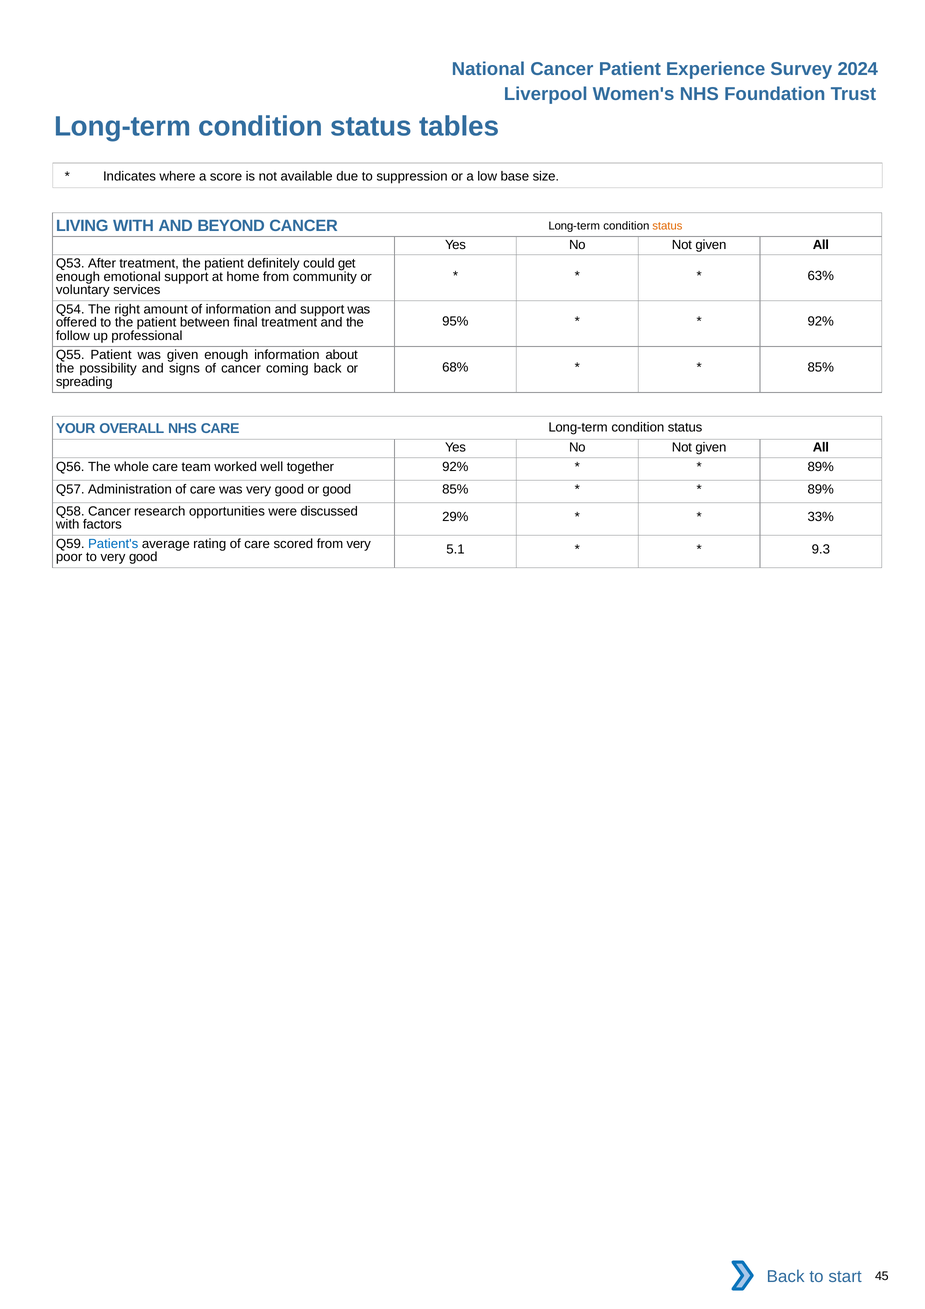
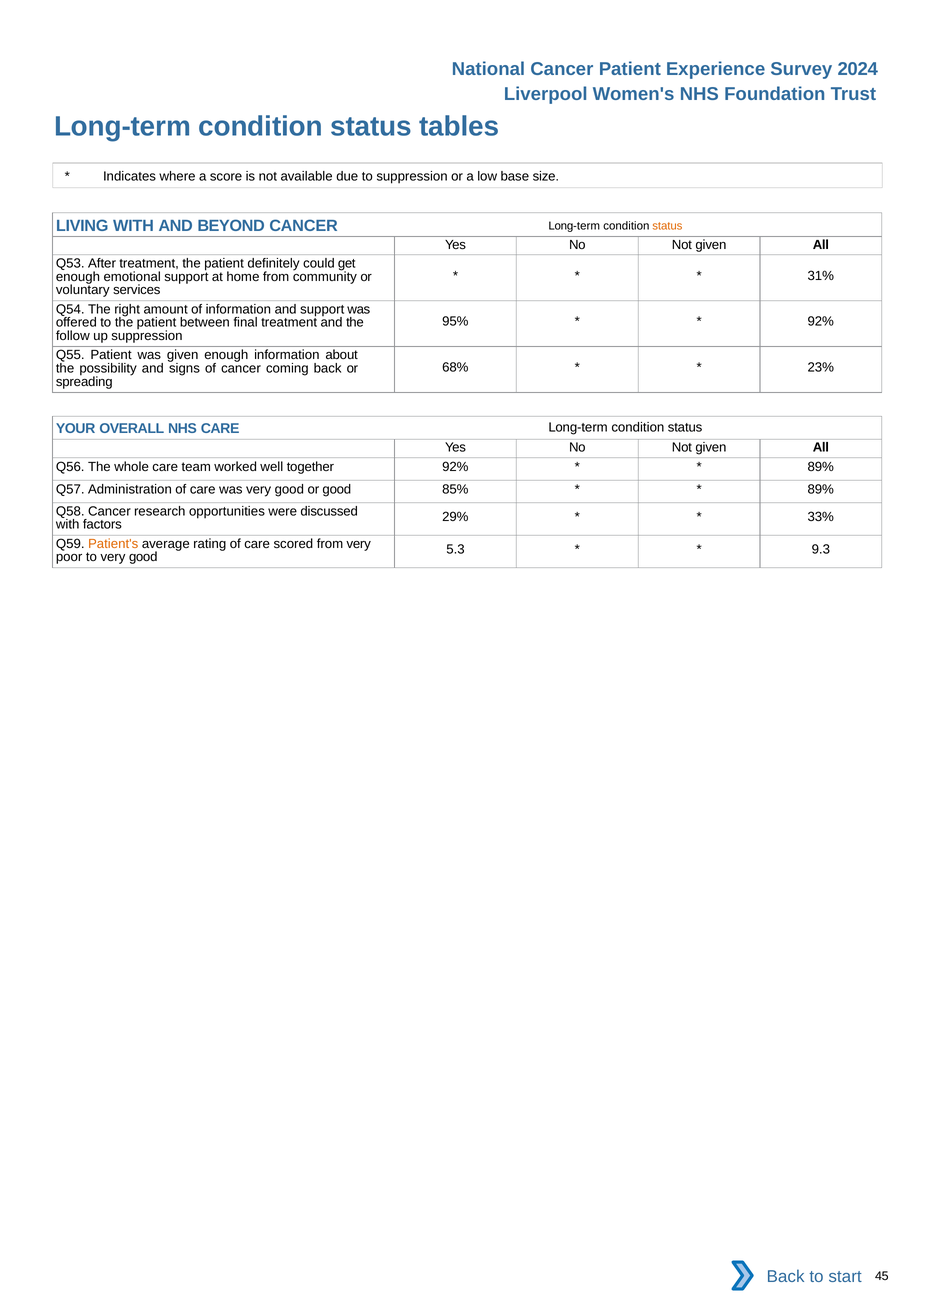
63%: 63% -> 31%
up professional: professional -> suppression
85% at (821, 367): 85% -> 23%
Patient's colour: blue -> orange
5.1: 5.1 -> 5.3
